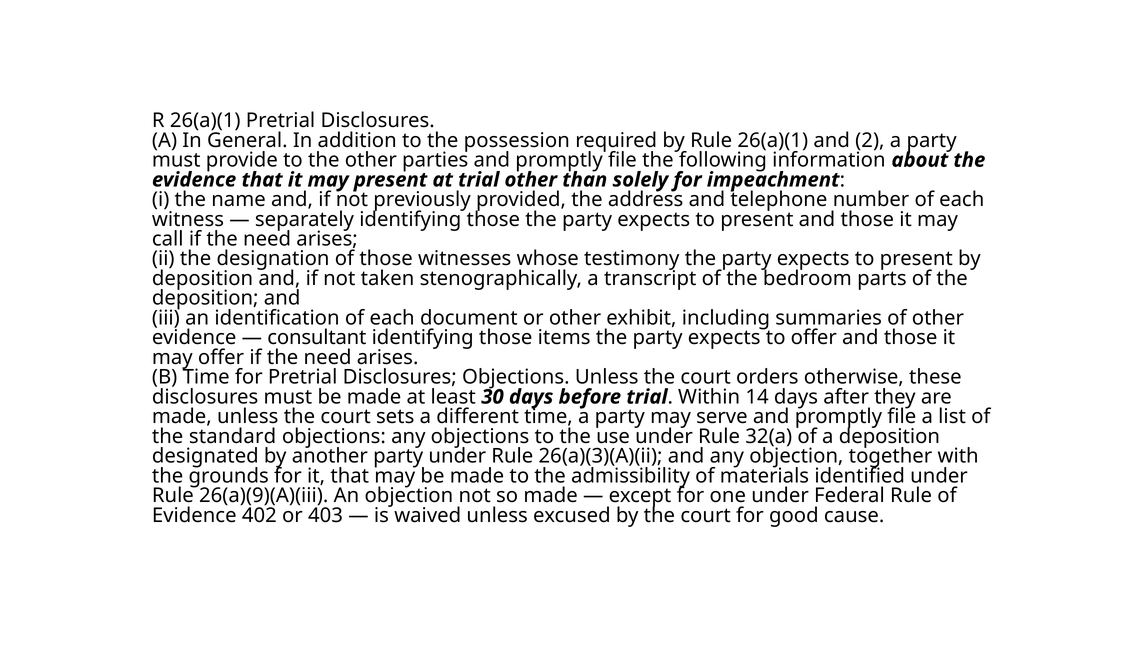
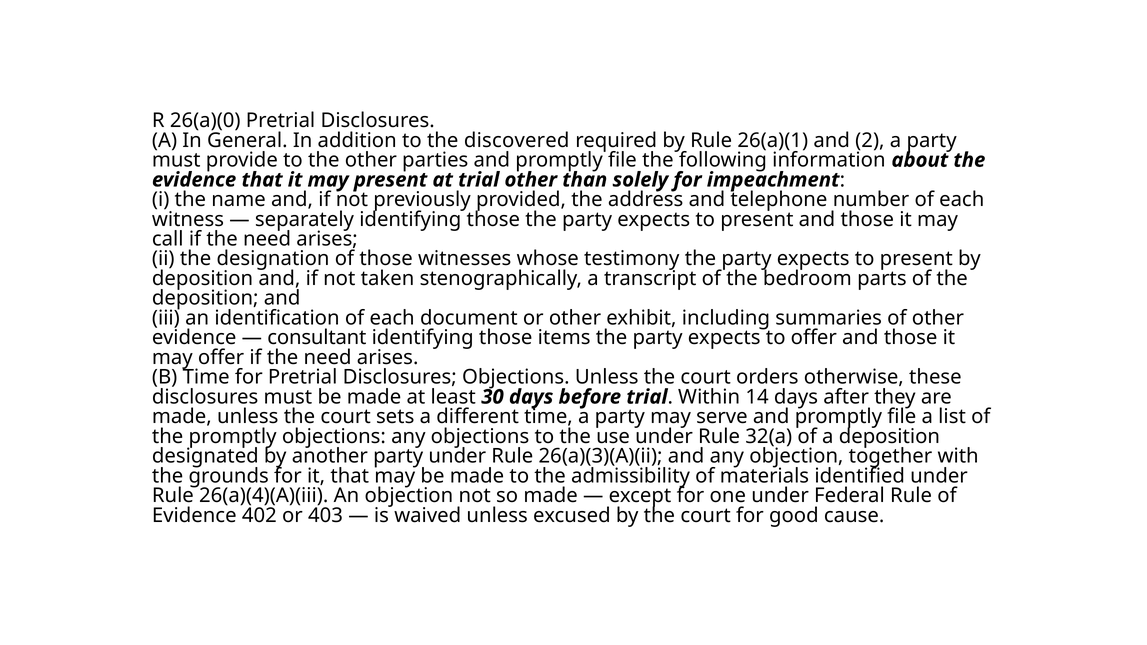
R 26(a)(1: 26(a)(1 -> 26(a)(0
possession: possession -> discovered
the standard: standard -> promptly
26(a)(9)(A)(iii: 26(a)(9)(A)(iii -> 26(a)(4)(A)(iii
